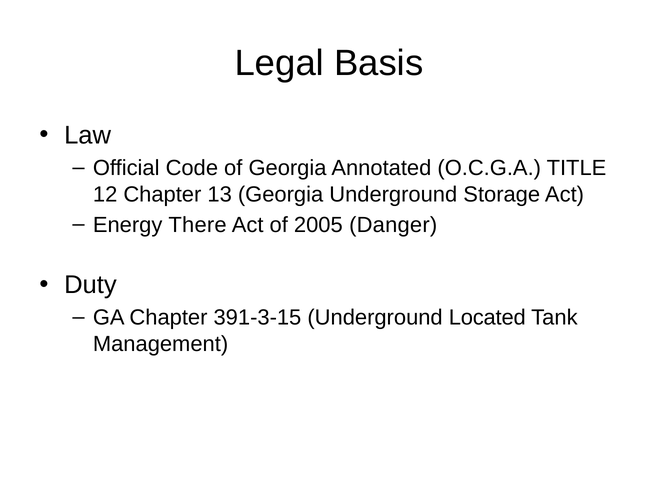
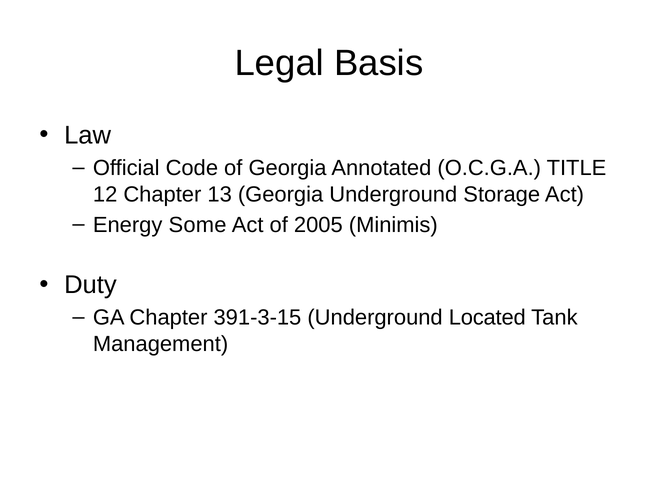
There: There -> Some
Danger: Danger -> Minimis
